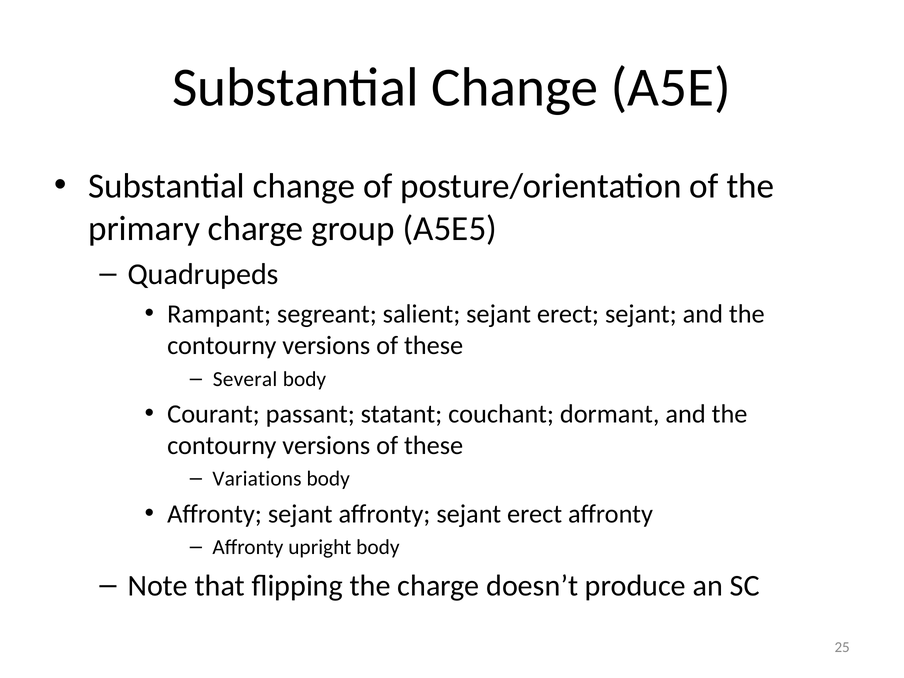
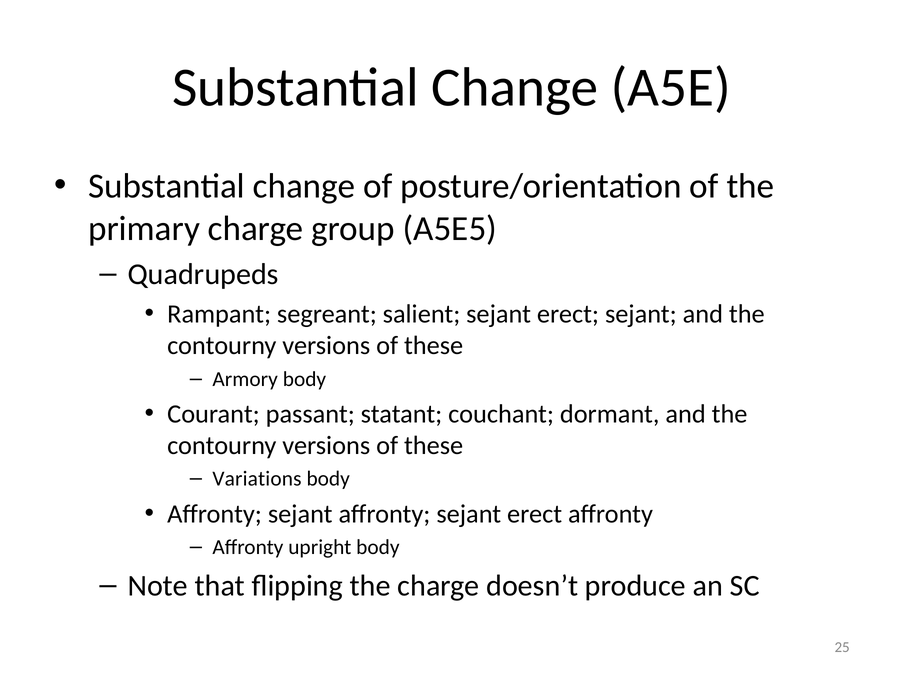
Several: Several -> Armory
